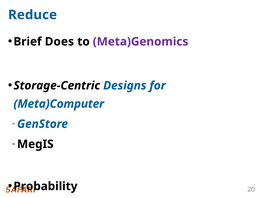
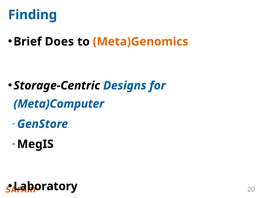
Reduce: Reduce -> Finding
Meta)Genomics colour: purple -> orange
Probability: Probability -> Laboratory
